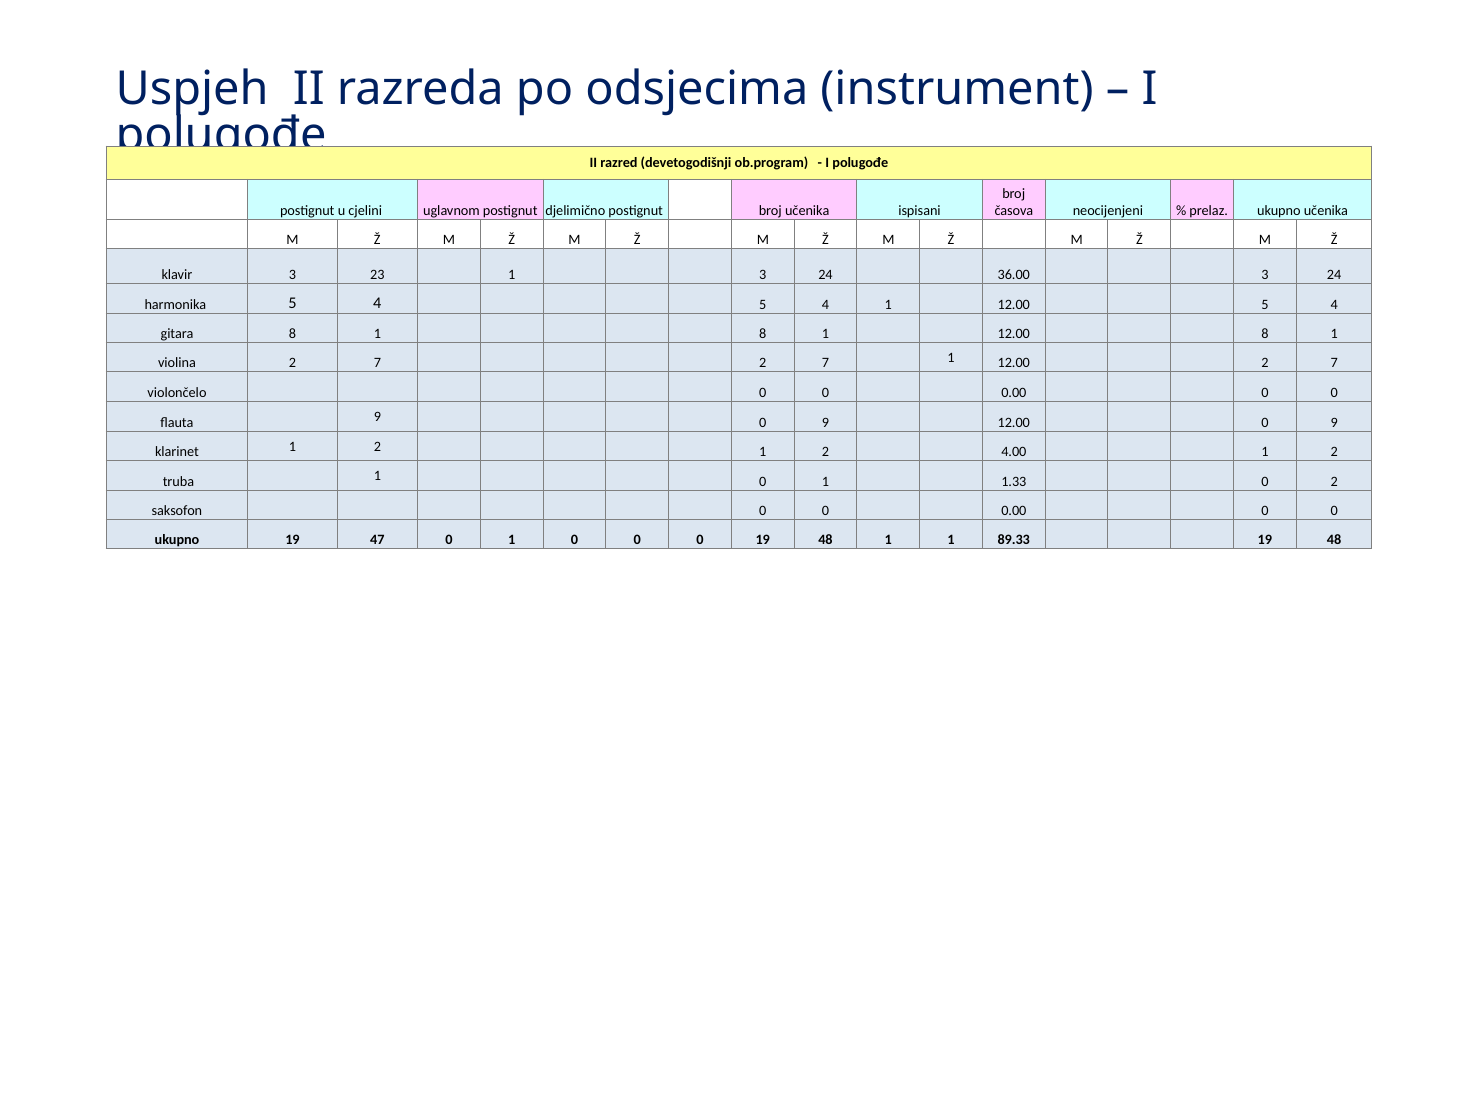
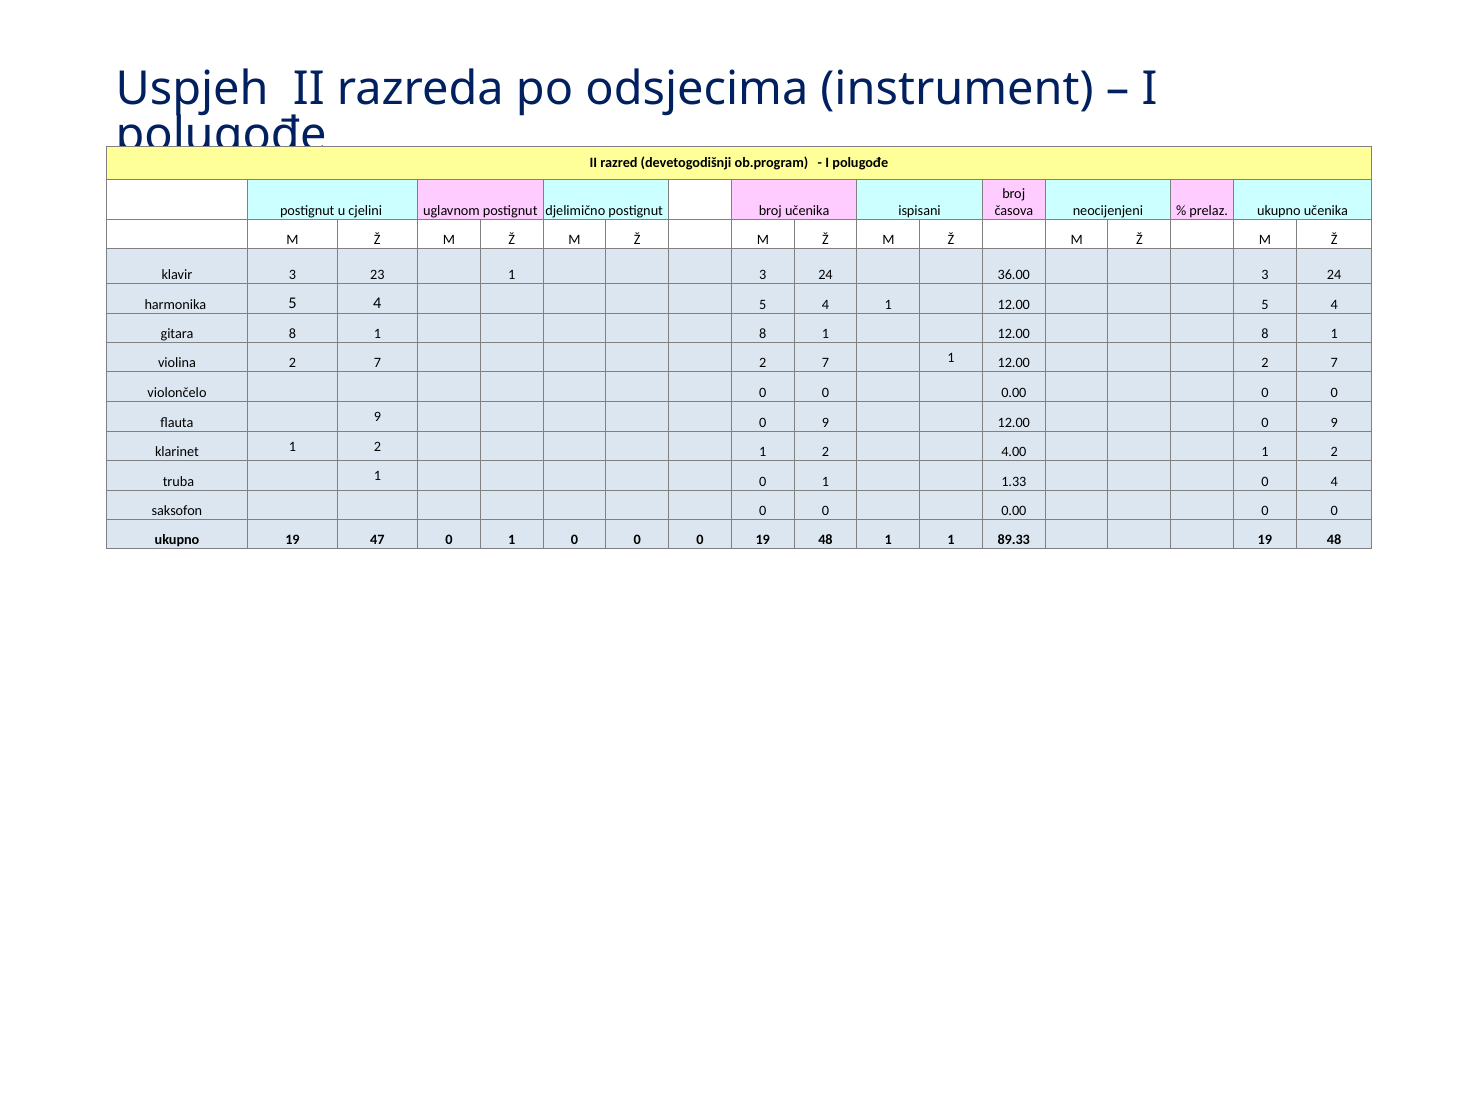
0 2: 2 -> 4
